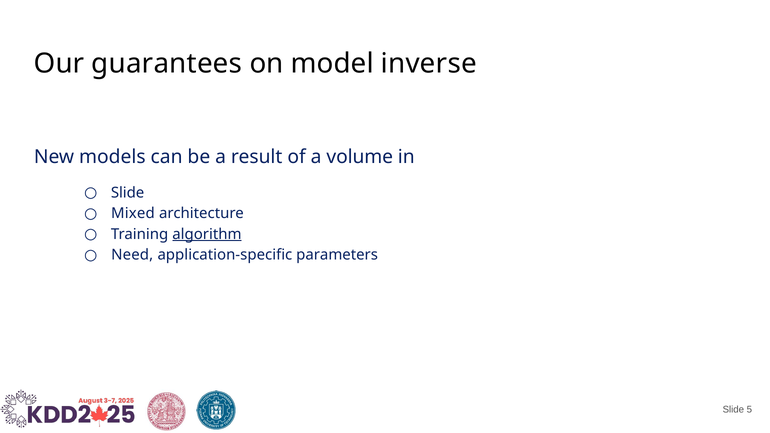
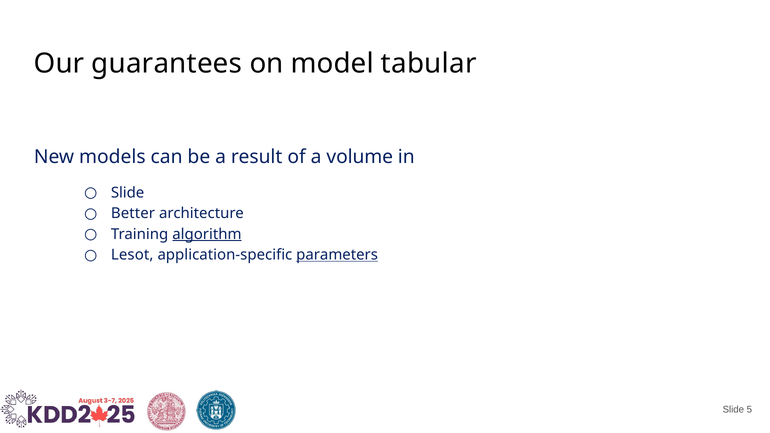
inverse: inverse -> tabular
Mixed: Mixed -> Better
Need: Need -> Lesot
parameters underline: none -> present
